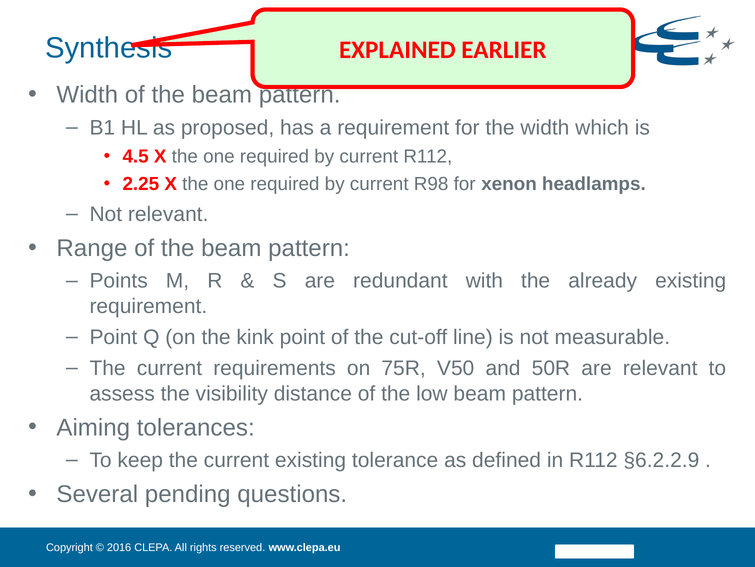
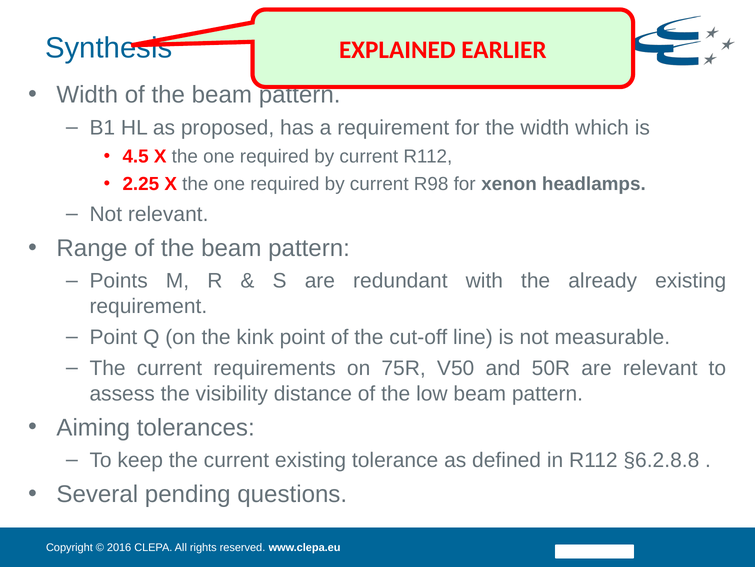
§6.2.2.9: §6.2.2.9 -> §6.2.8.8
